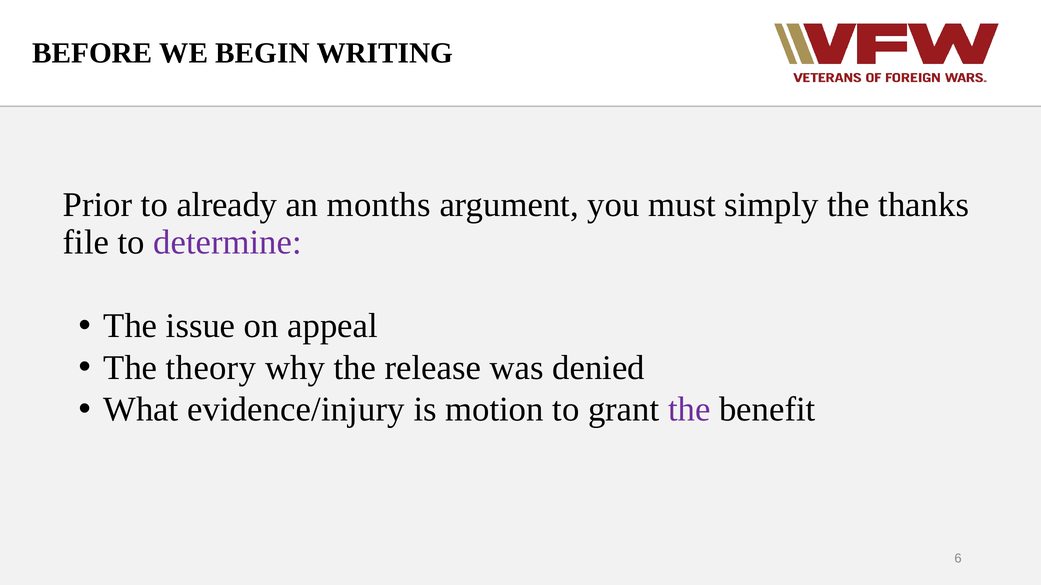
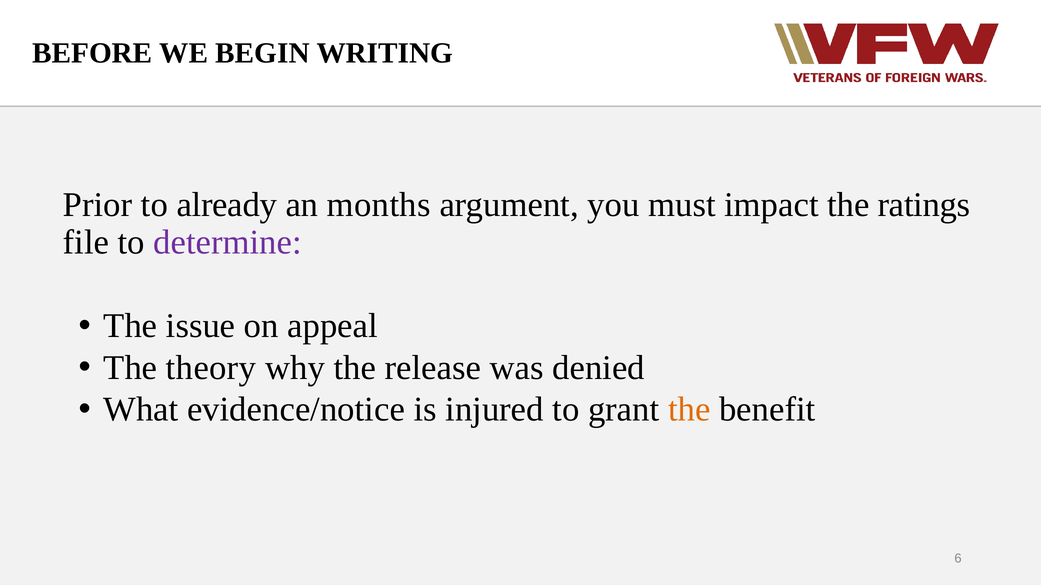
simply: simply -> impact
thanks: thanks -> ratings
evidence/injury: evidence/injury -> evidence/notice
motion: motion -> injured
the at (689, 410) colour: purple -> orange
